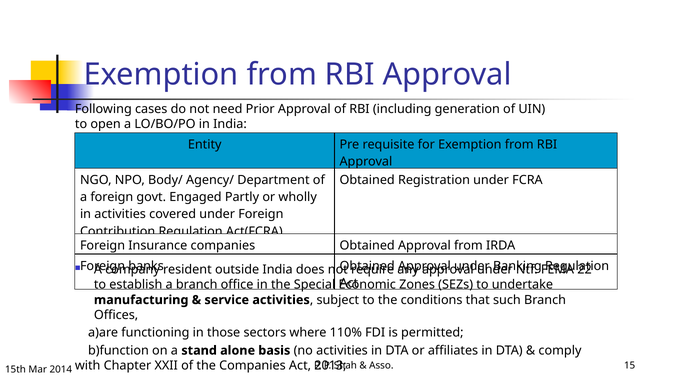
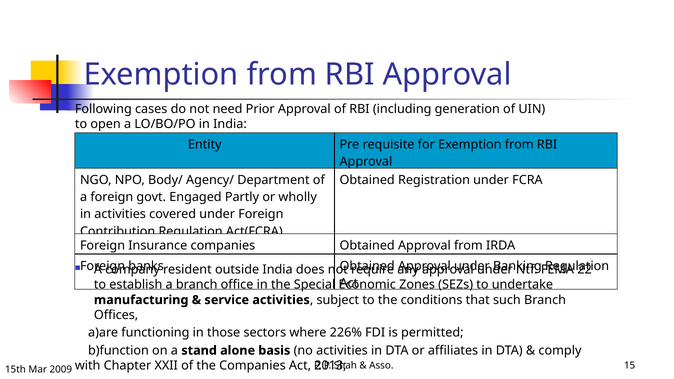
110%: 110% -> 226%
2014: 2014 -> 2009
